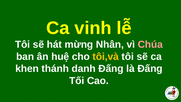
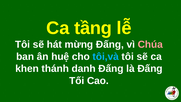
vinh: vinh -> tầng
mừng Nhân: Nhân -> Đấng
tôi,và colour: yellow -> light blue
